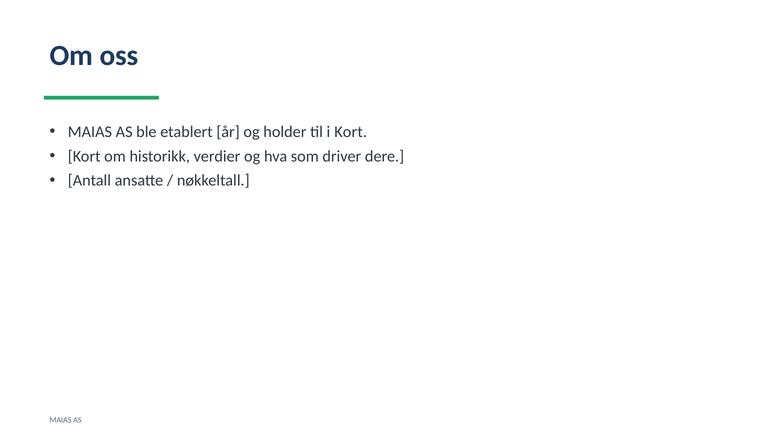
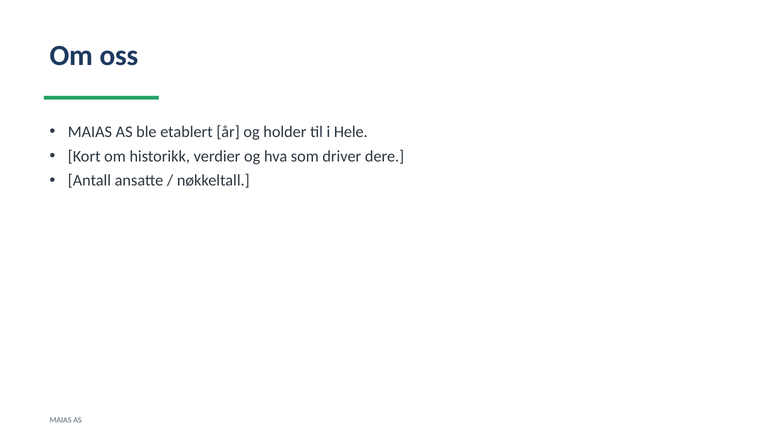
i Kort: Kort -> Hele
